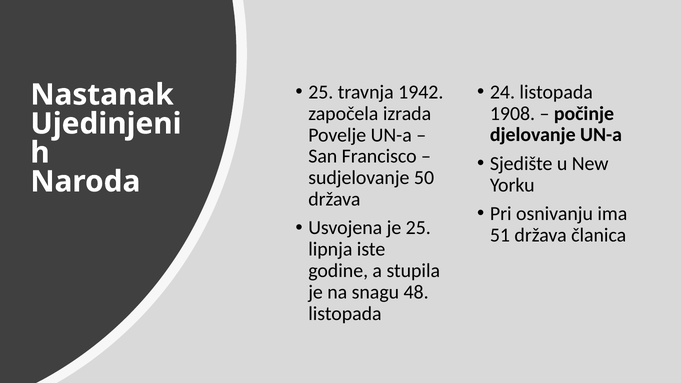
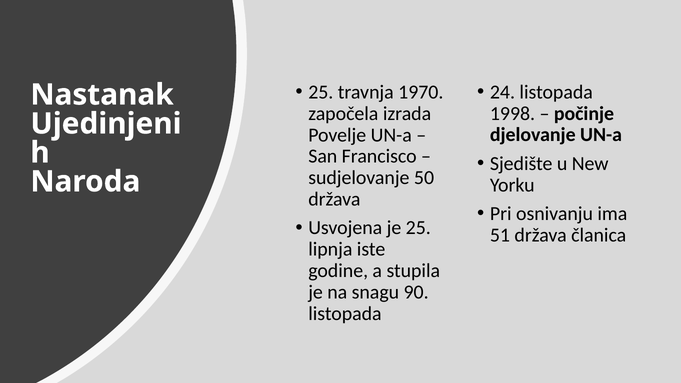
1942: 1942 -> 1970
1908: 1908 -> 1998
48: 48 -> 90
